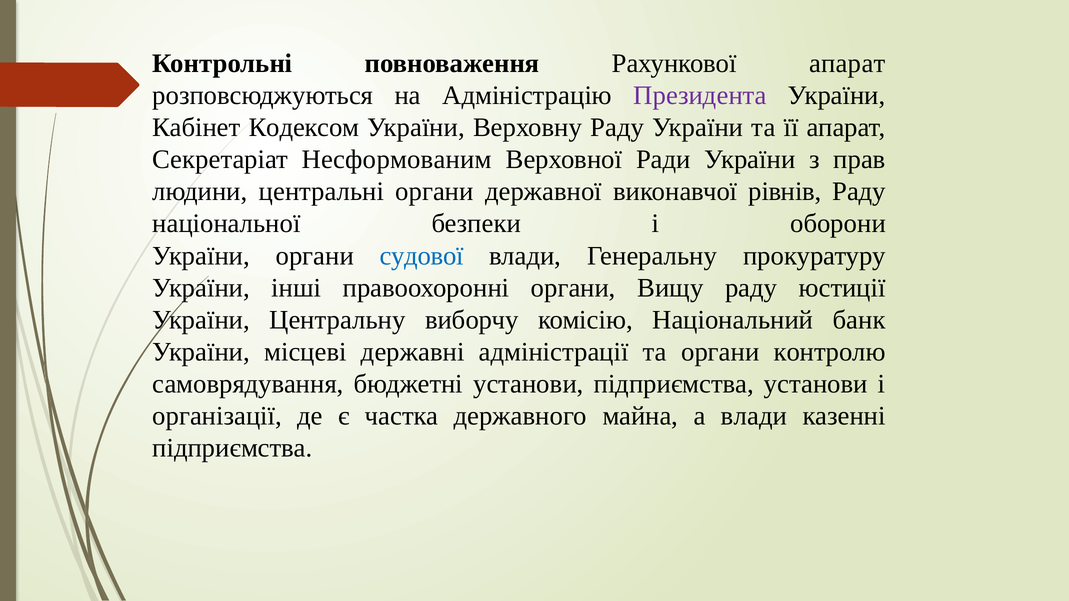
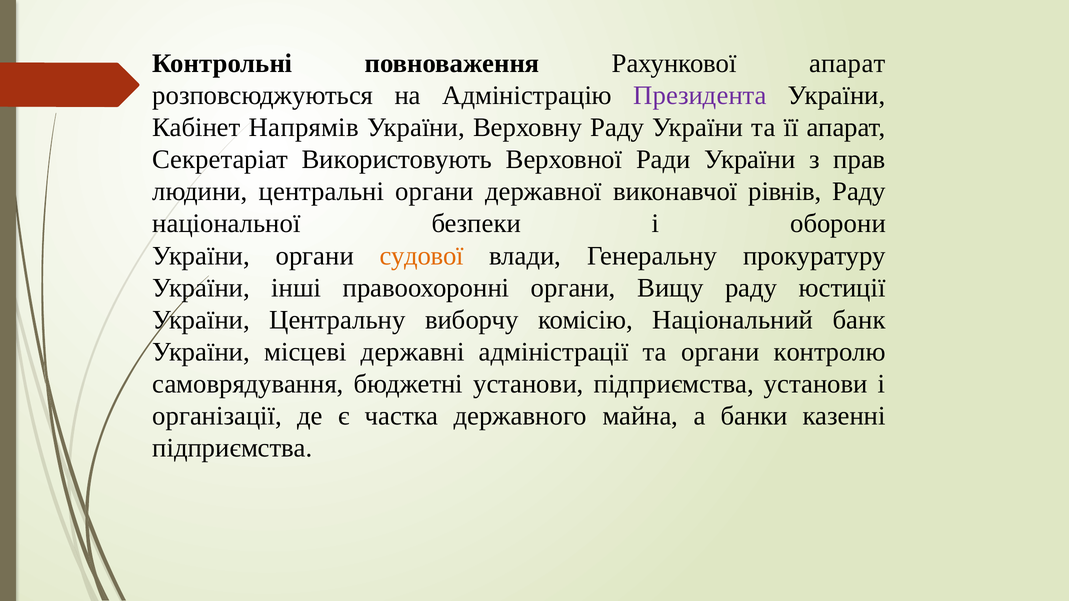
Кодексом: Кодексом -> Напрямів
Несформованим: Несформованим -> Використовують
судової colour: blue -> orange
а влади: влади -> банки
